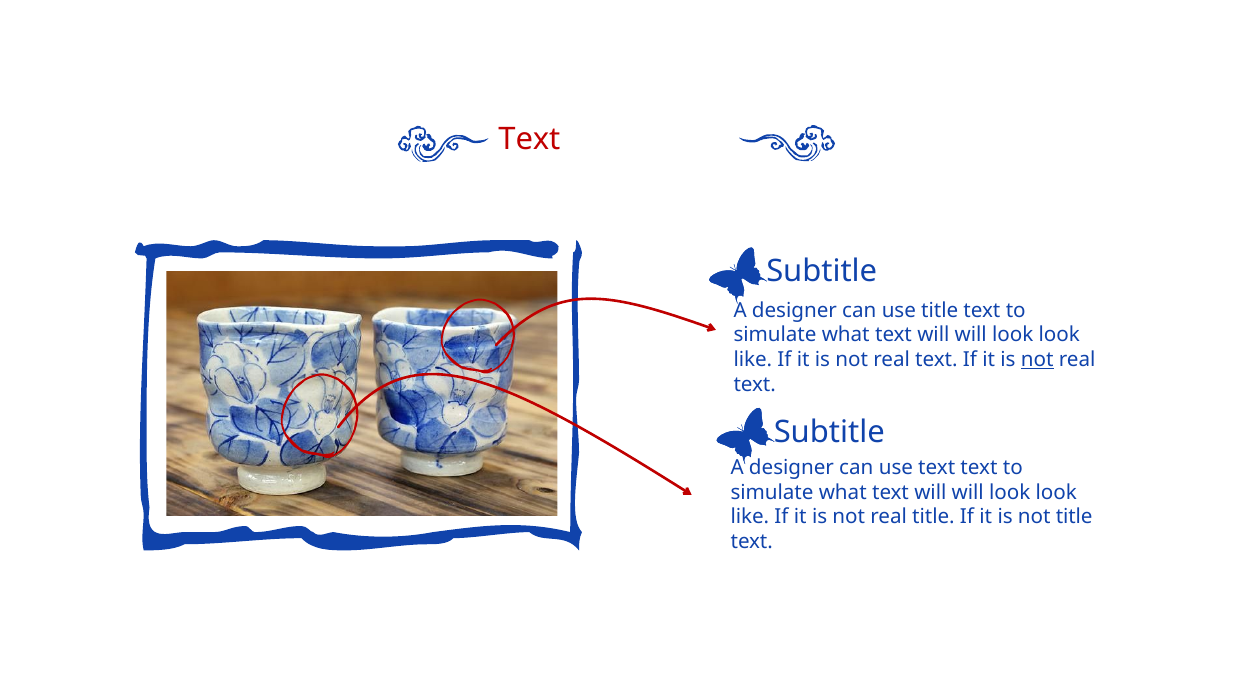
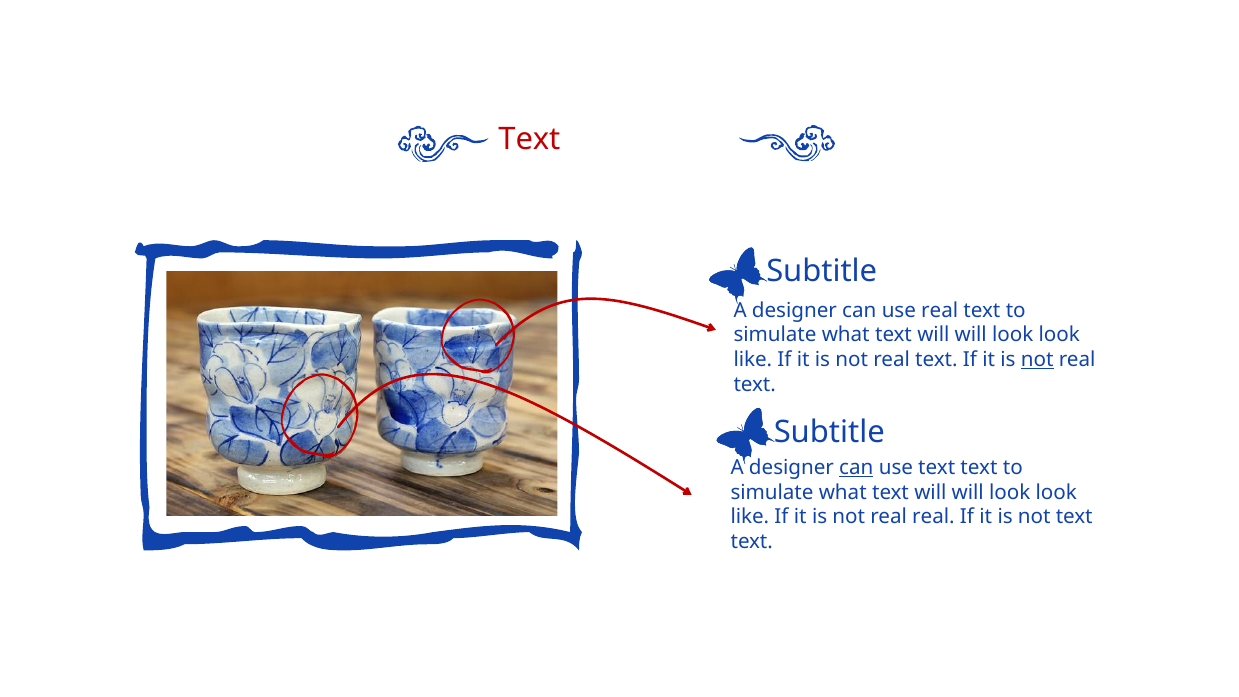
use title: title -> real
can at (856, 467) underline: none -> present
real title: title -> real
not title: title -> text
